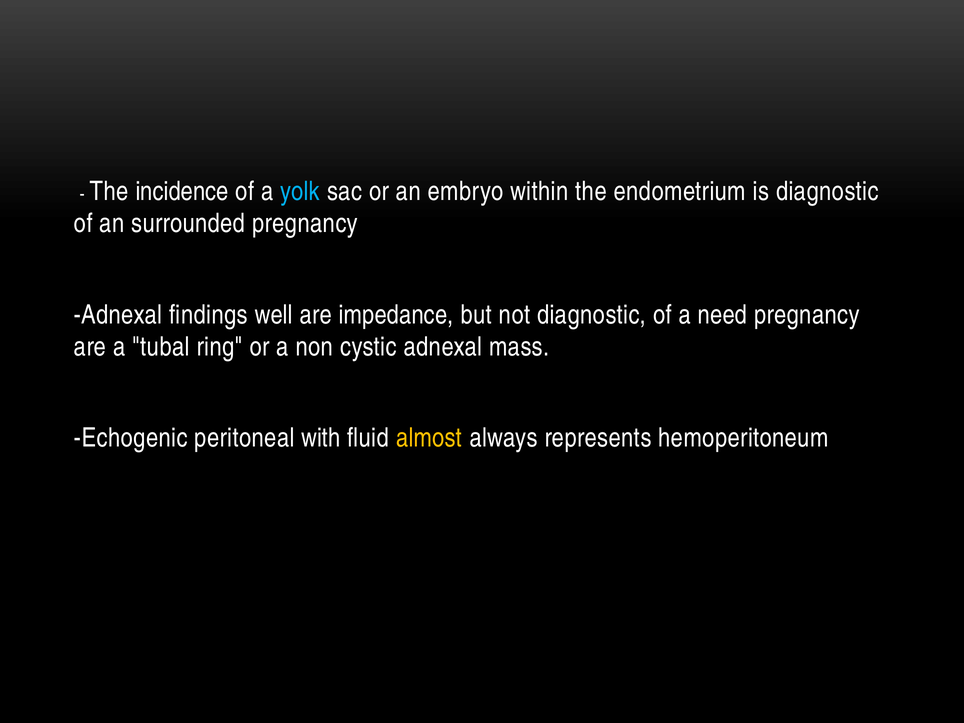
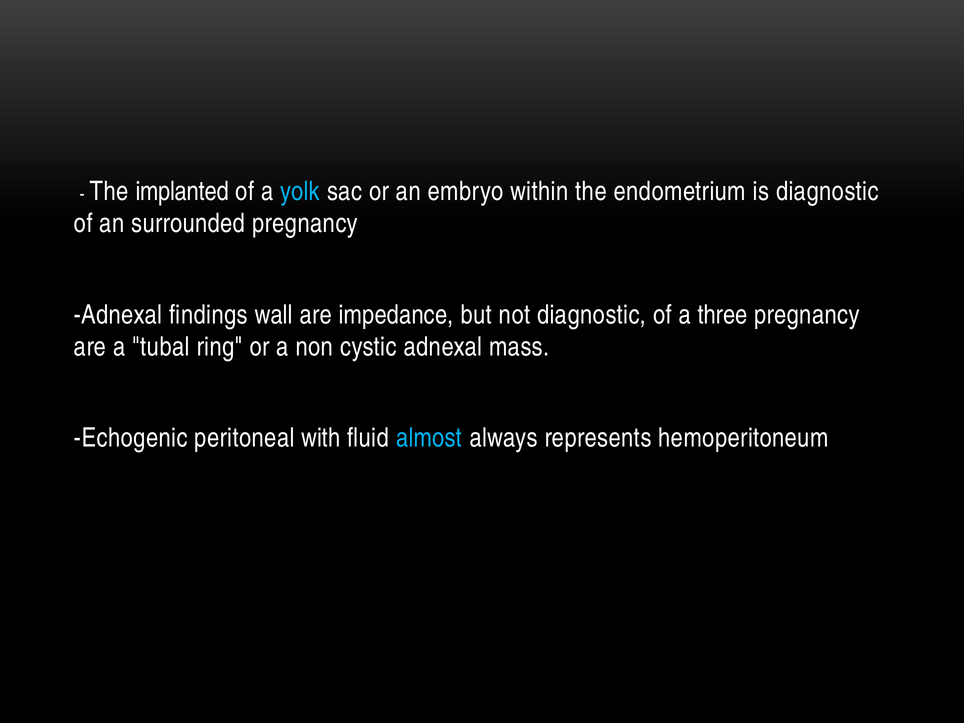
incidence: incidence -> implanted
well: well -> wall
need: need -> three
almost colour: yellow -> light blue
